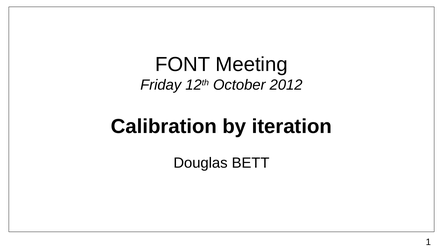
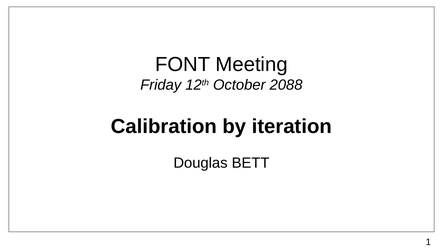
2012: 2012 -> 2088
